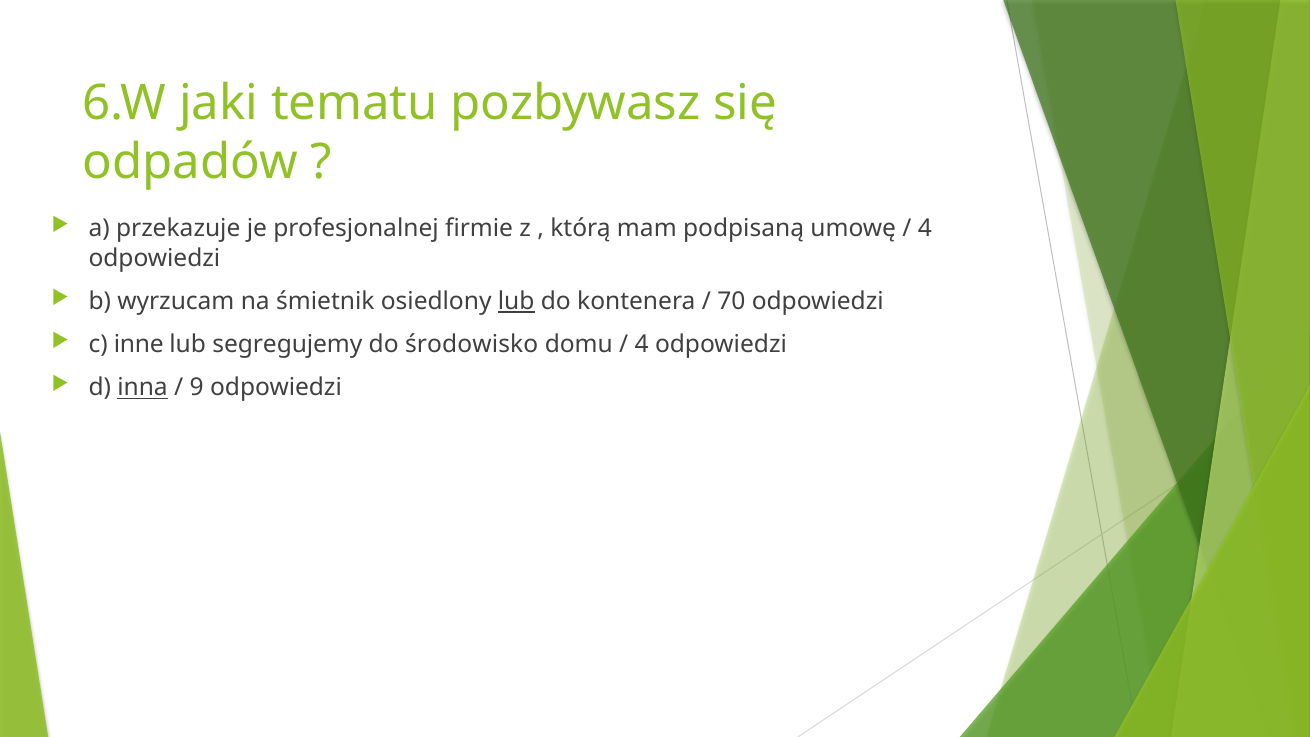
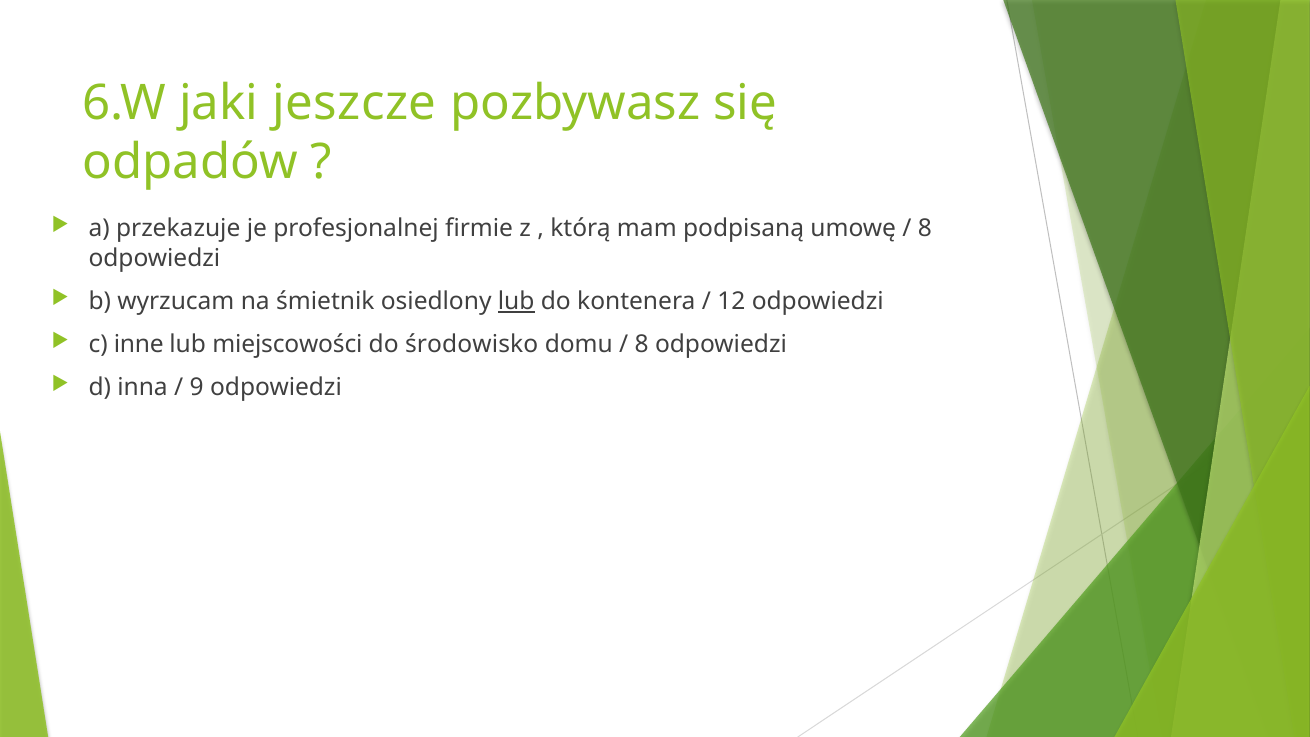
tematu: tematu -> jeszcze
4 at (925, 229): 4 -> 8
70: 70 -> 12
segregujemy: segregujemy -> miejscowości
4 at (642, 345): 4 -> 8
inna underline: present -> none
